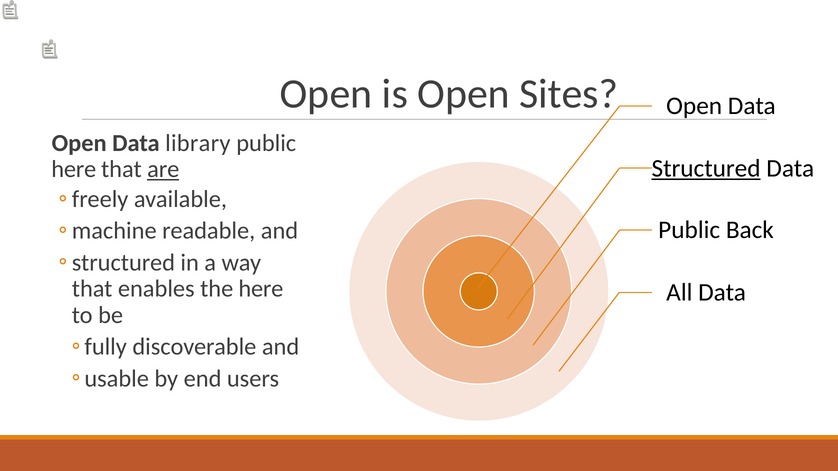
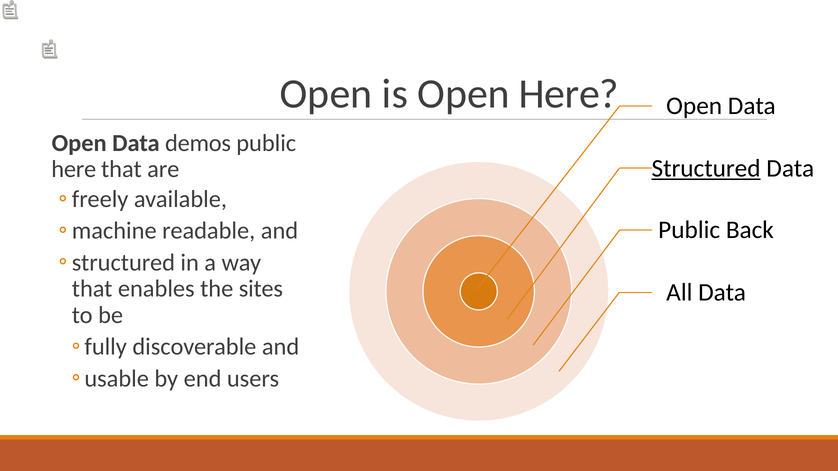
Open Sites: Sites -> Here
library: library -> demos
are underline: present -> none
the here: here -> sites
